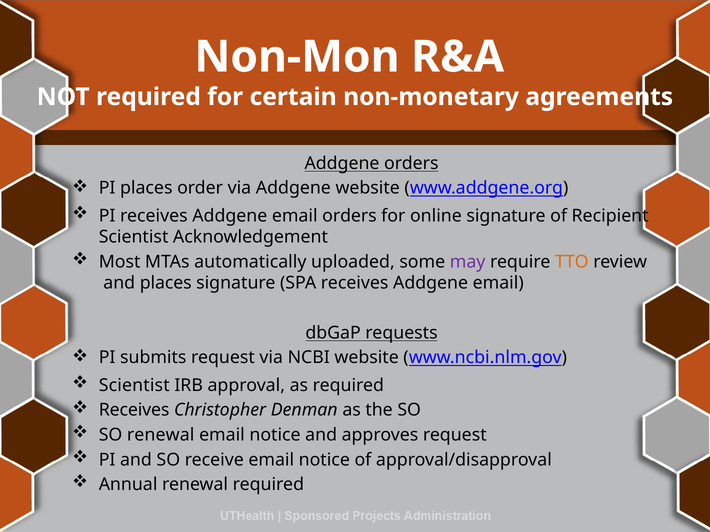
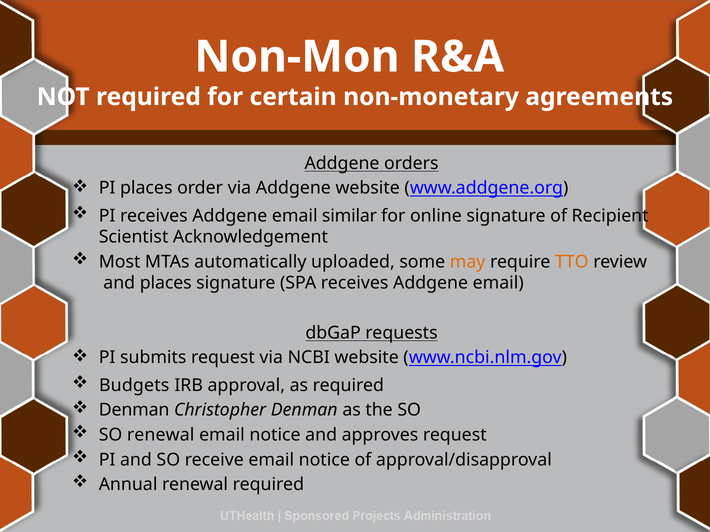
email orders: orders -> similar
may colour: purple -> orange
Scientist at (134, 386): Scientist -> Budgets
Receives at (134, 410): Receives -> Denman
